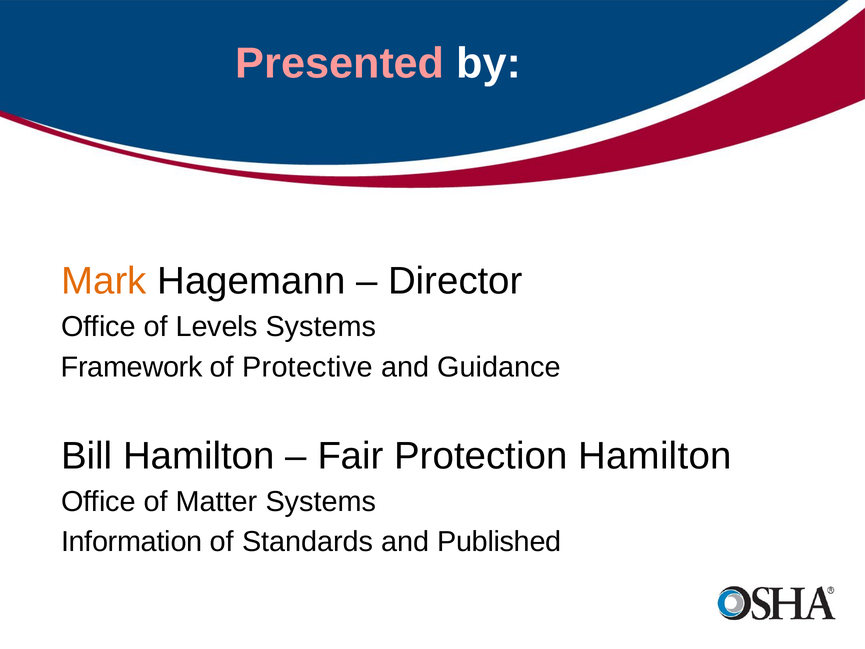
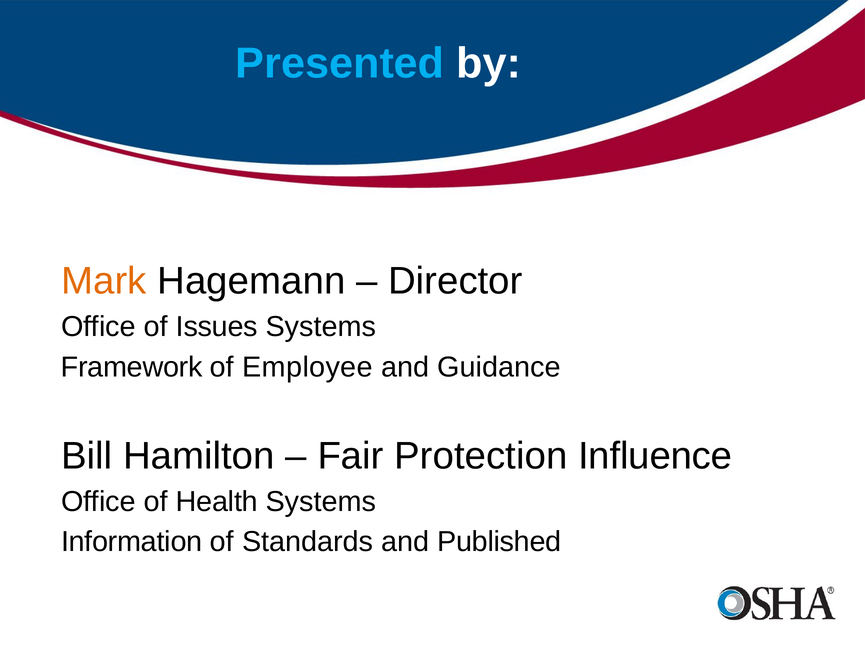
Presented colour: pink -> light blue
Levels: Levels -> Issues
Protective: Protective -> Employee
Protection Hamilton: Hamilton -> Influence
Matter: Matter -> Health
